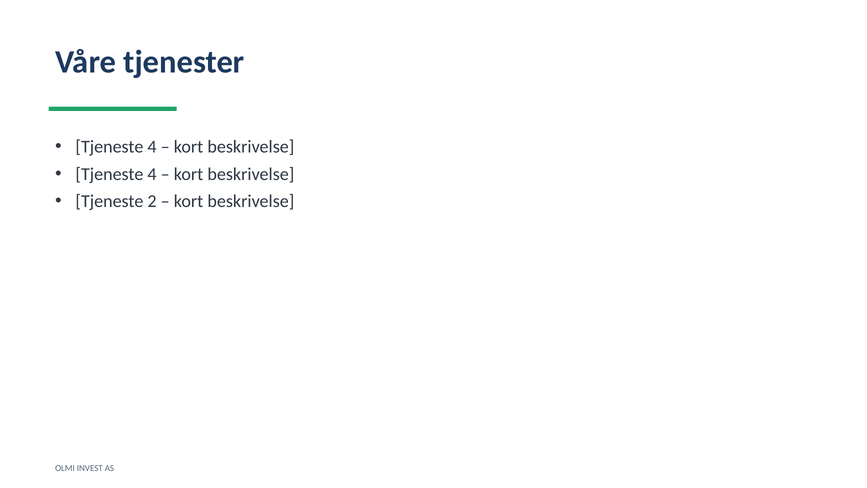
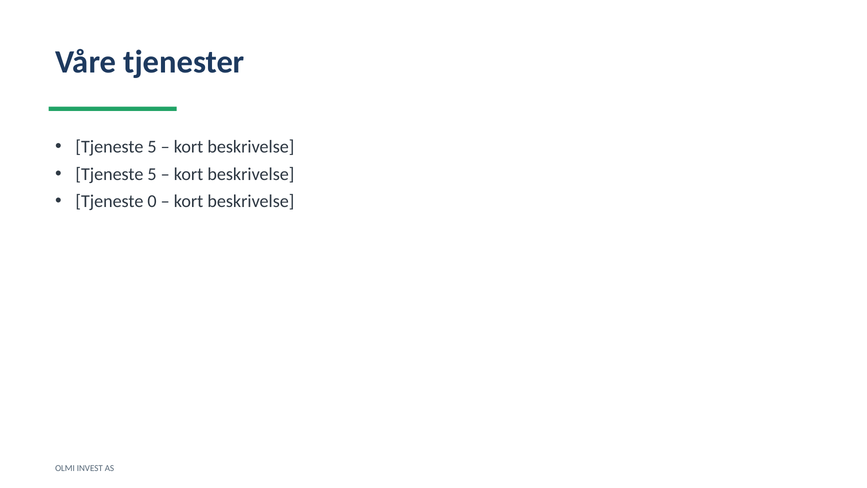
4 at (152, 147): 4 -> 5
4 at (152, 174): 4 -> 5
2: 2 -> 0
